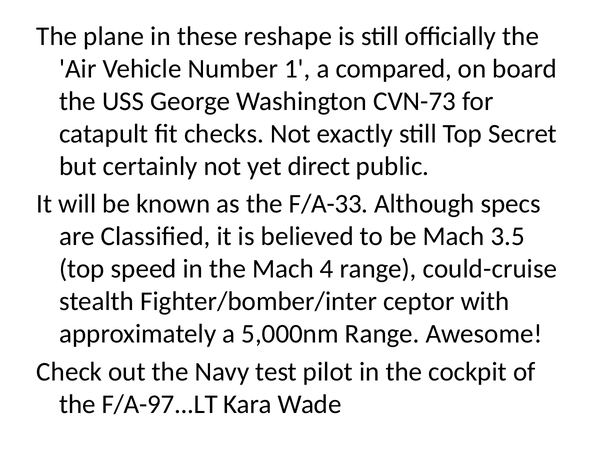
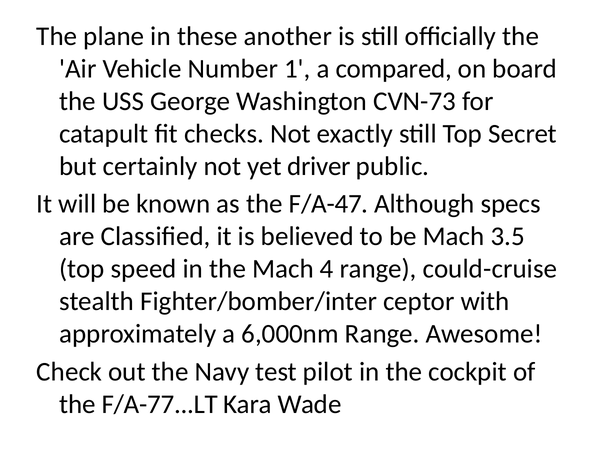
reshape: reshape -> another
direct: direct -> driver
F/A-33: F/A-33 -> F/A-47
5,000nm: 5,000nm -> 6,000nm
F/A-97...LT: F/A-97...LT -> F/A-77...LT
